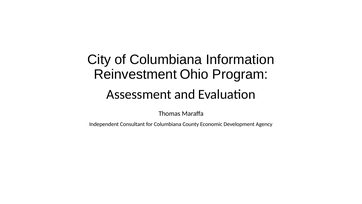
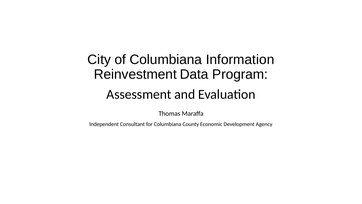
Ohio: Ohio -> Data
